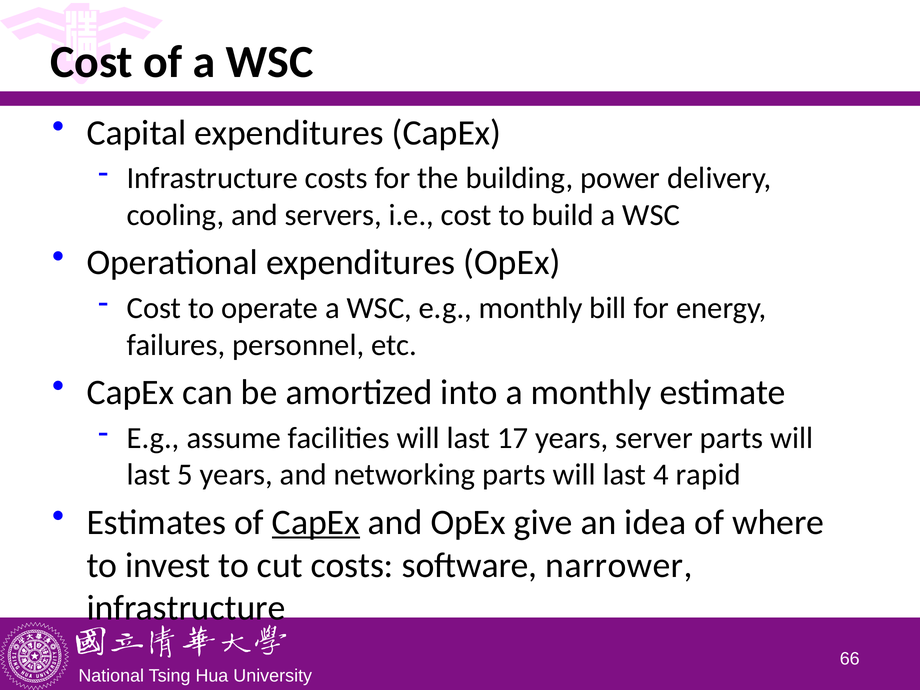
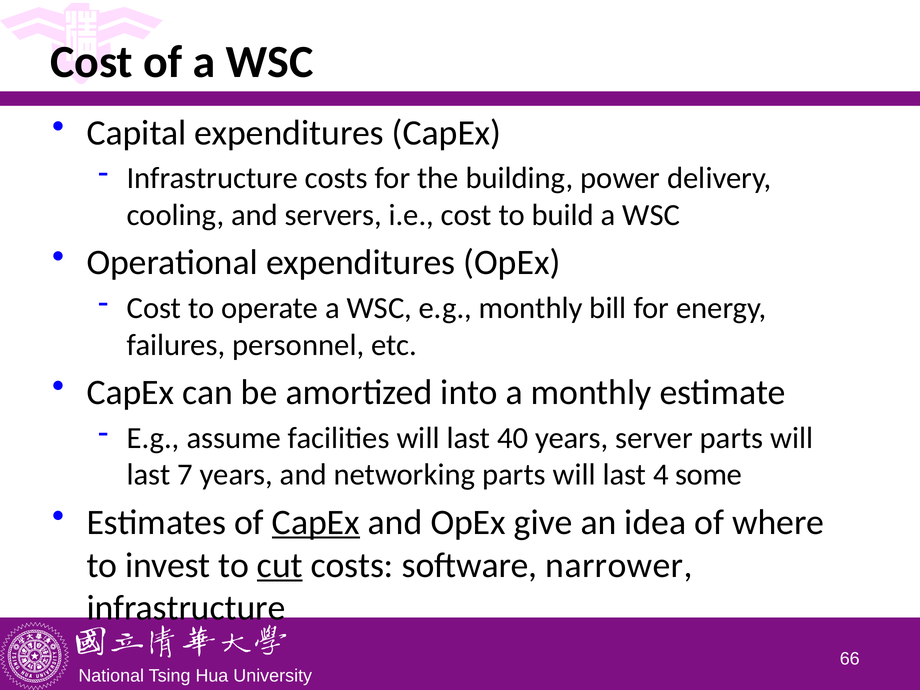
17: 17 -> 40
5: 5 -> 7
rapid: rapid -> some
cut underline: none -> present
